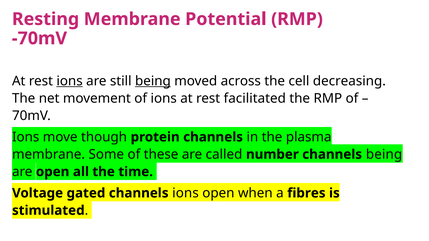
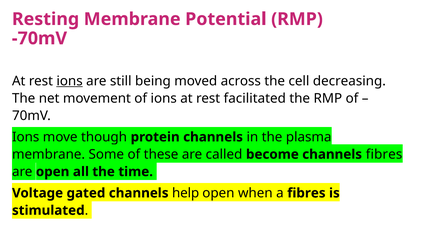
being at (153, 81) underline: present -> none
number: number -> become
channels being: being -> fibres
channels ions: ions -> help
